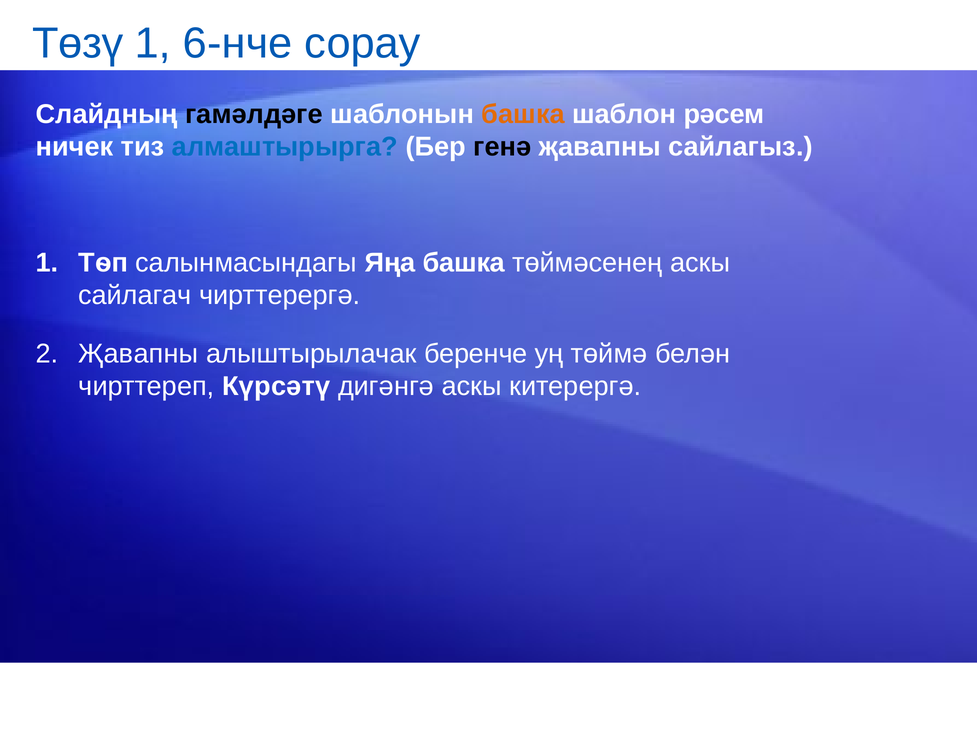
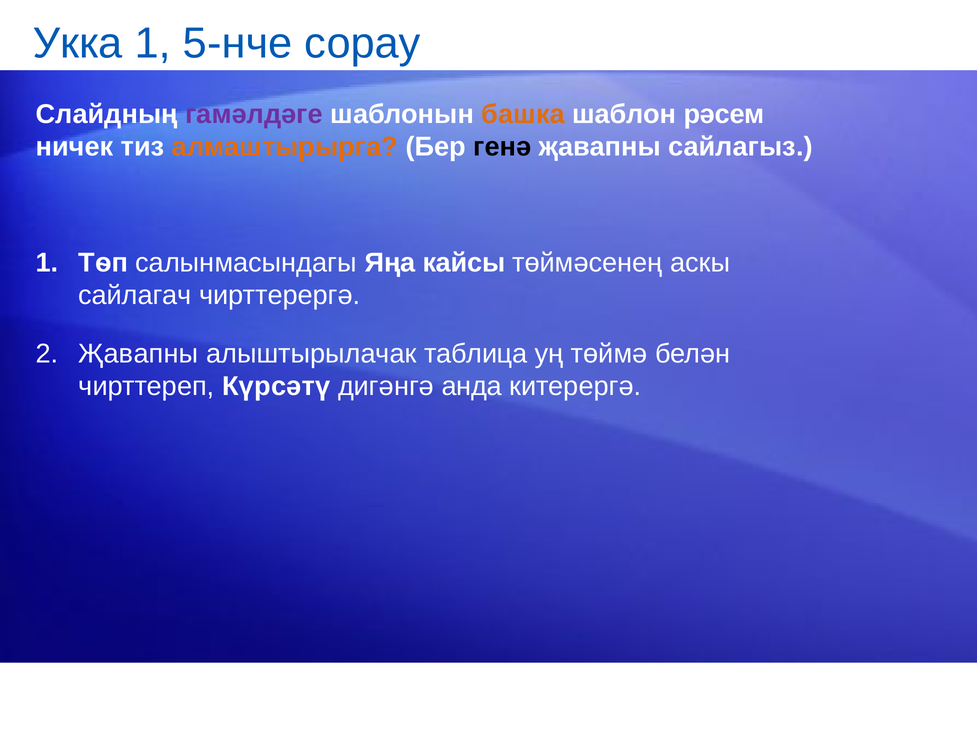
Төзү: Төзү -> Укка
6-нче: 6-нче -> 5-нче
гамәлдәге colour: black -> purple
алмаштырырга colour: blue -> orange
Яңа башка: башка -> кайсы
беренче: беренче -> таблица
дигәнгә аскы: аскы -> анда
